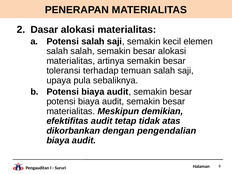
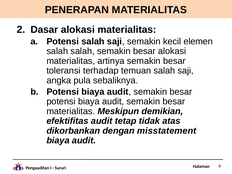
upaya: upaya -> angka
pengendalian: pengendalian -> misstatement
